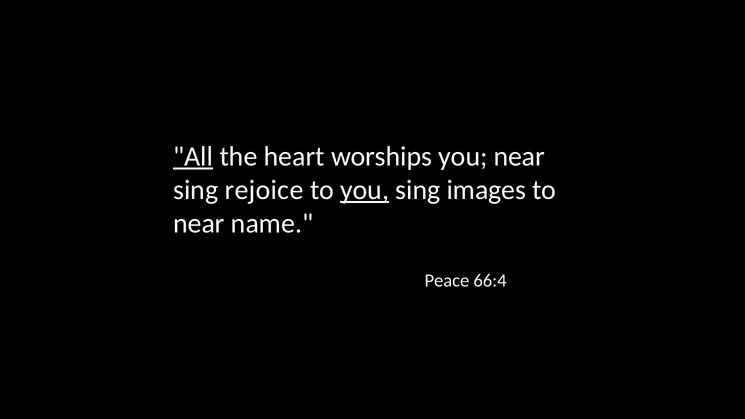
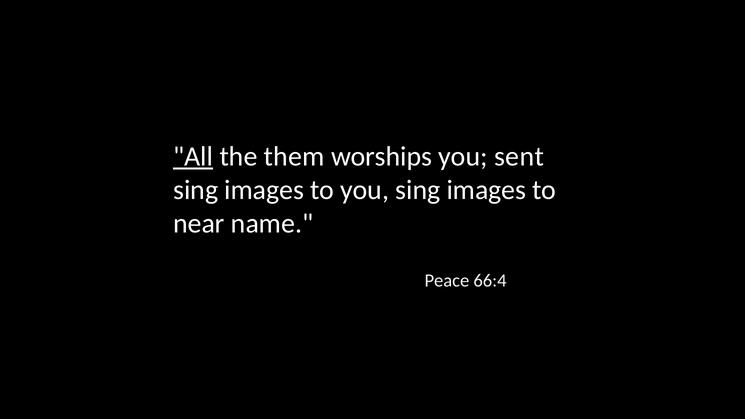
heart: heart -> them
you near: near -> sent
rejoice at (264, 190): rejoice -> images
you at (365, 190) underline: present -> none
